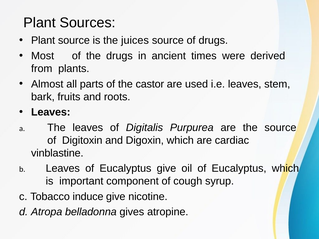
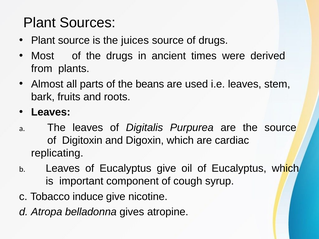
castor: castor -> beans
vinblastine: vinblastine -> replicating
